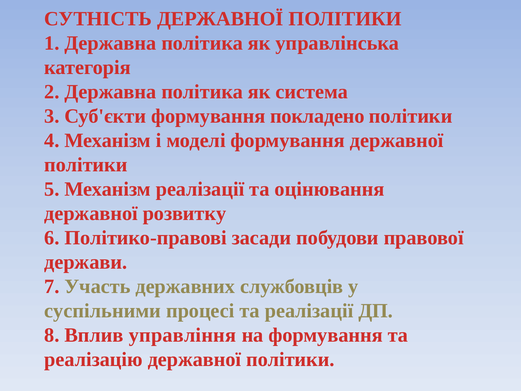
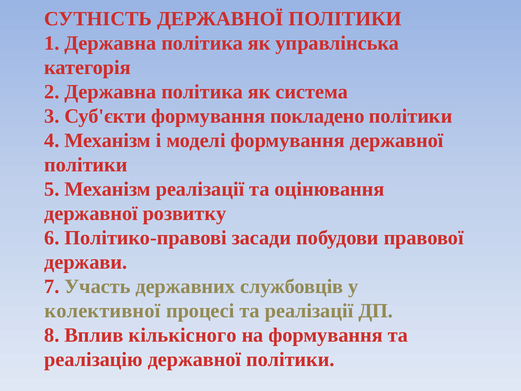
суспільними: суспільними -> колективної
управління: управління -> кількісного
